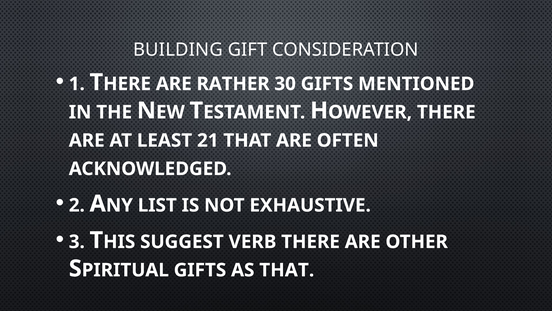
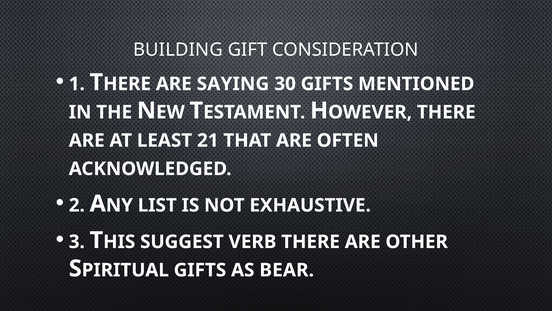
RATHER: RATHER -> SAYING
AS THAT: THAT -> BEAR
